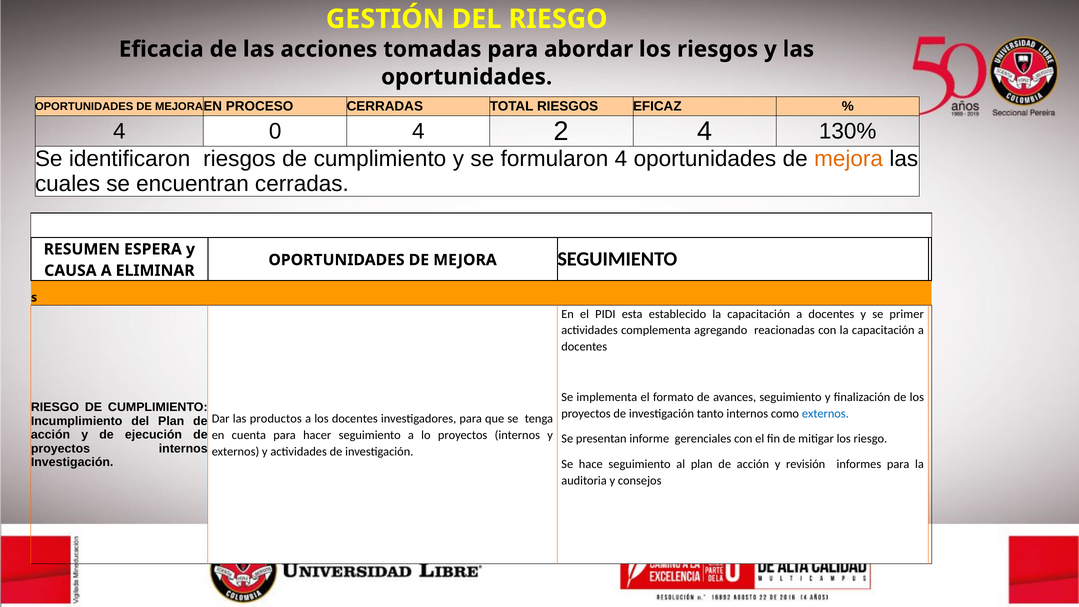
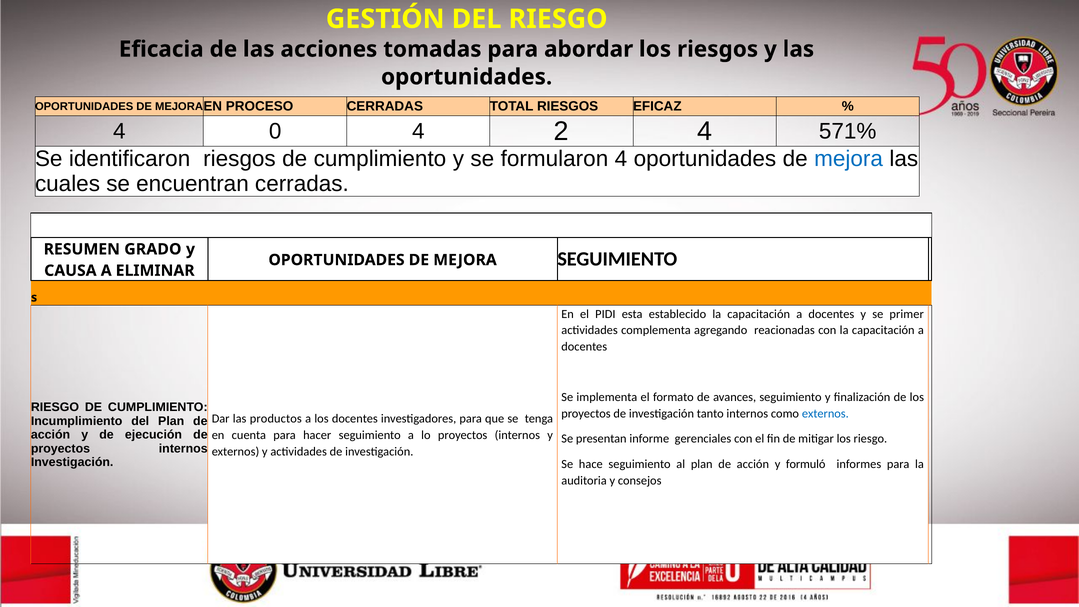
130%: 130% -> 571%
mejora at (849, 159) colour: orange -> blue
ESPERA: ESPERA -> GRADO
revisión: revisión -> formuló
